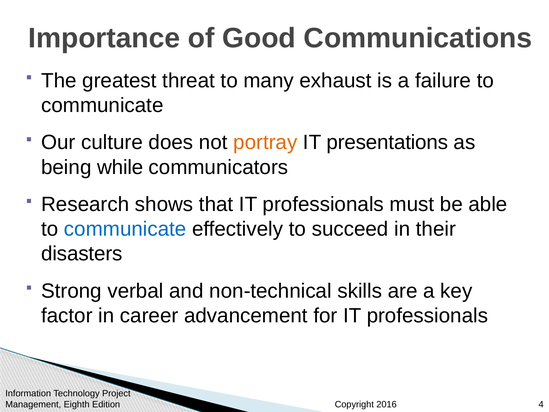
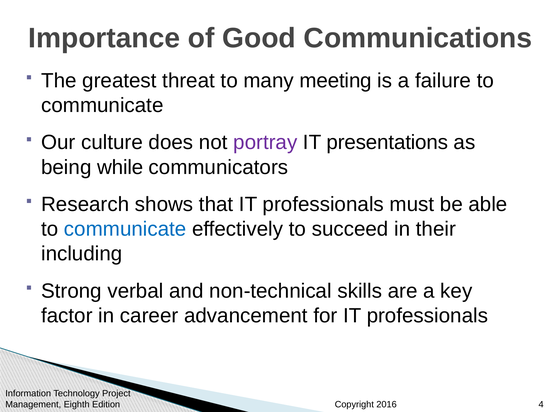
exhaust: exhaust -> meeting
portray colour: orange -> purple
disasters: disasters -> including
